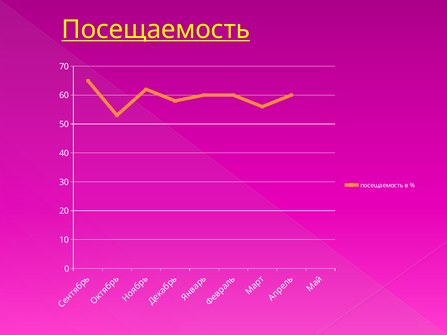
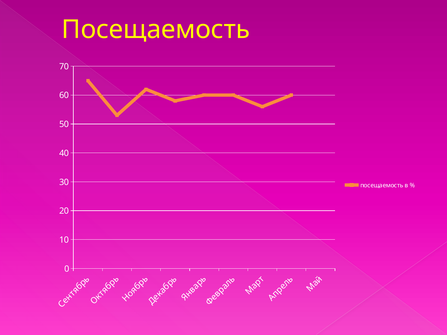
Посещаемость at (156, 30) underline: present -> none
